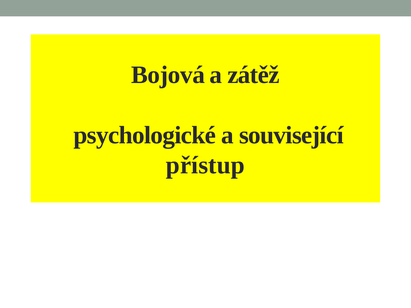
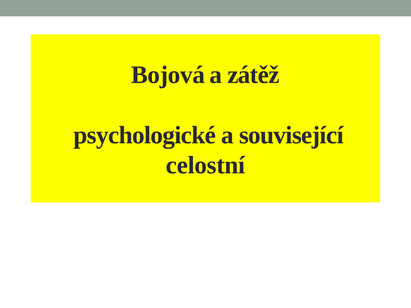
přístup: přístup -> celostní
